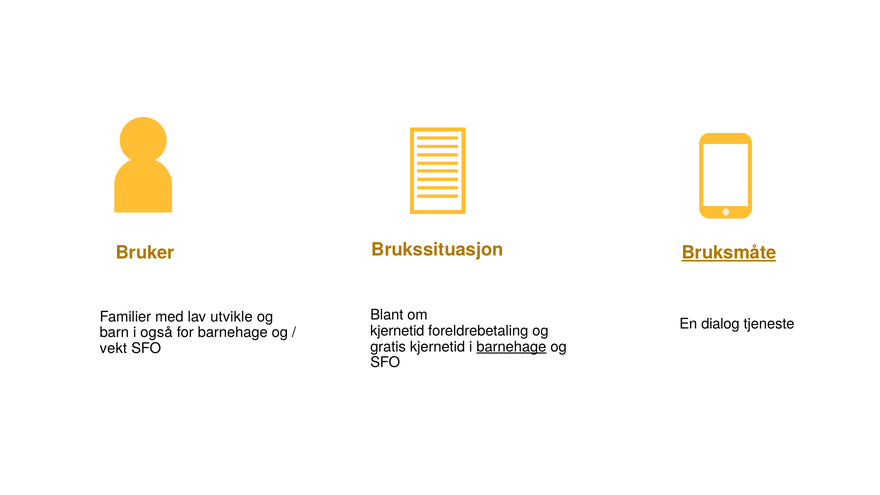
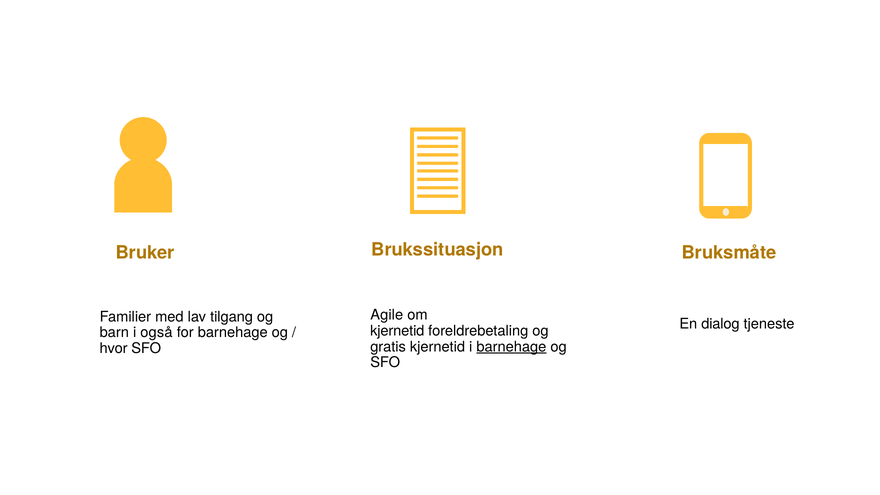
Bruksmåte underline: present -> none
Blant: Blant -> Agile
utvikle: utvikle -> tilgang
vekt: vekt -> hvor
